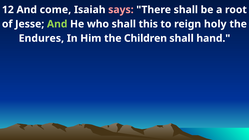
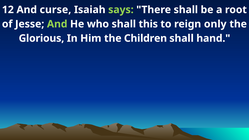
come: come -> curse
says colour: pink -> light green
holy: holy -> only
Endures: Endures -> Glorious
